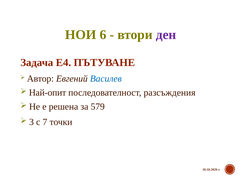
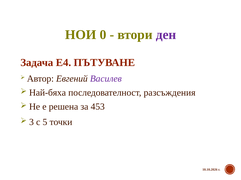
6: 6 -> 0
Василев colour: blue -> purple
Най-опит: Най-опит -> Най-бяха
579: 579 -> 453
7: 7 -> 5
